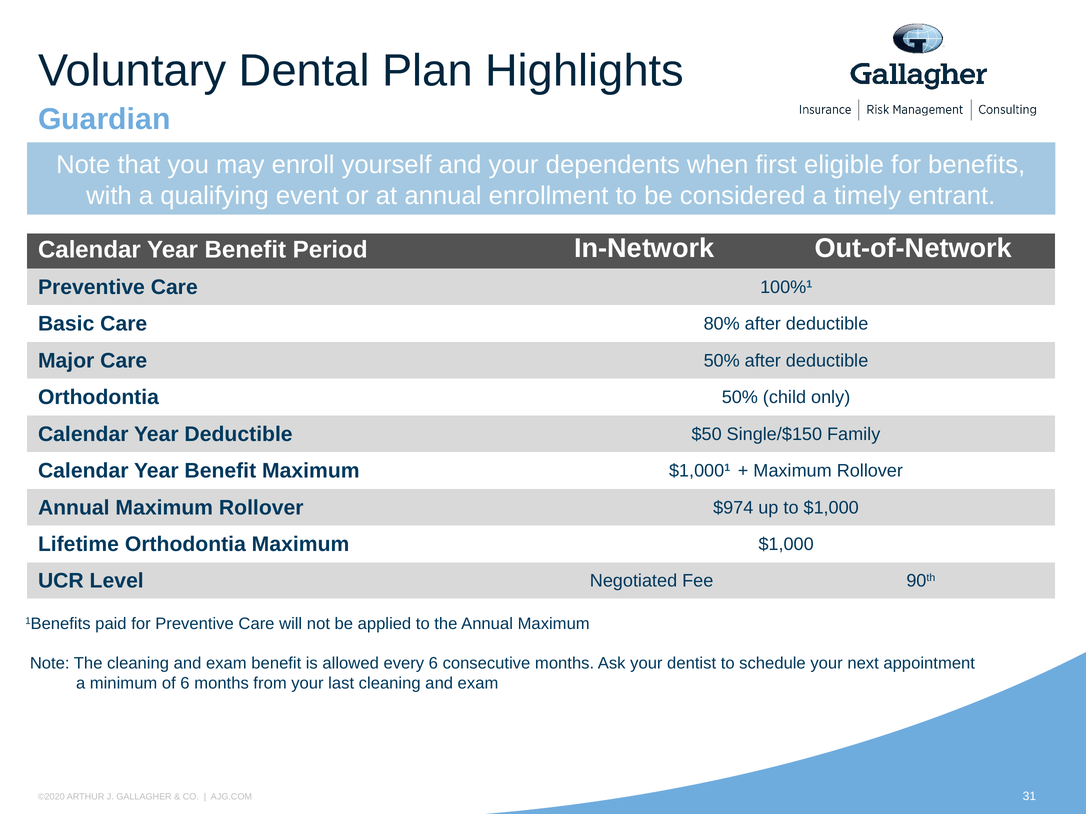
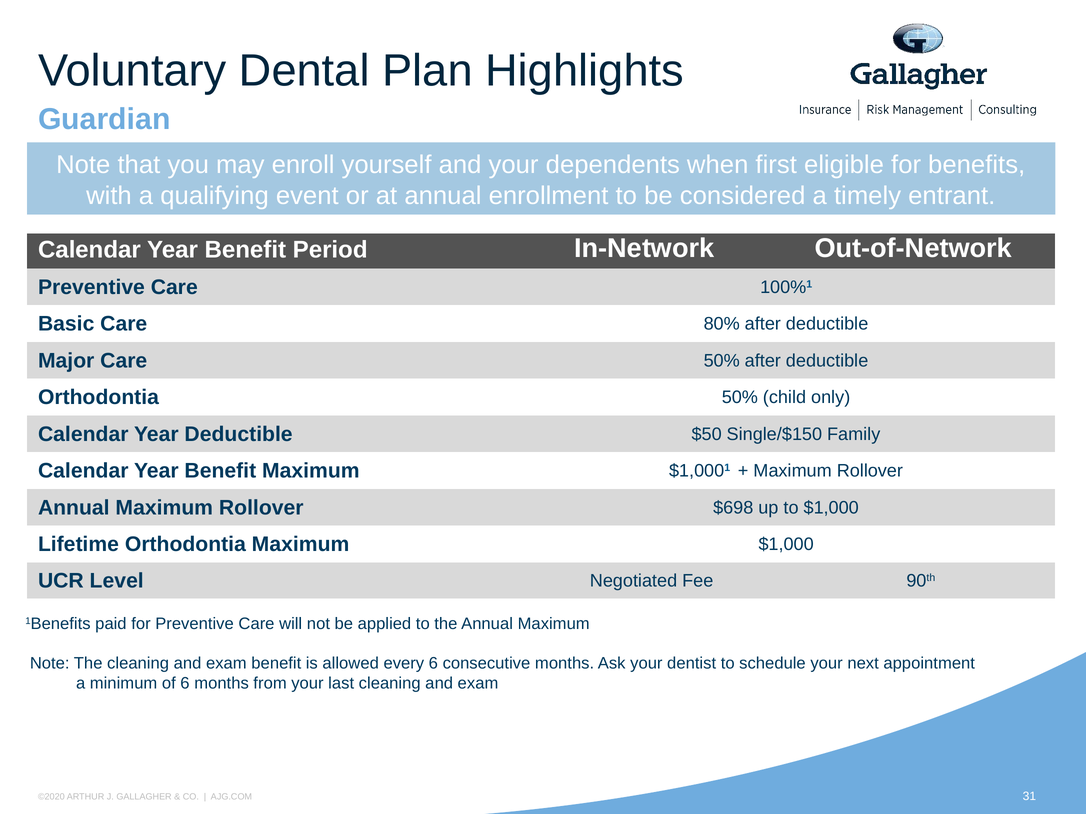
$974: $974 -> $698
